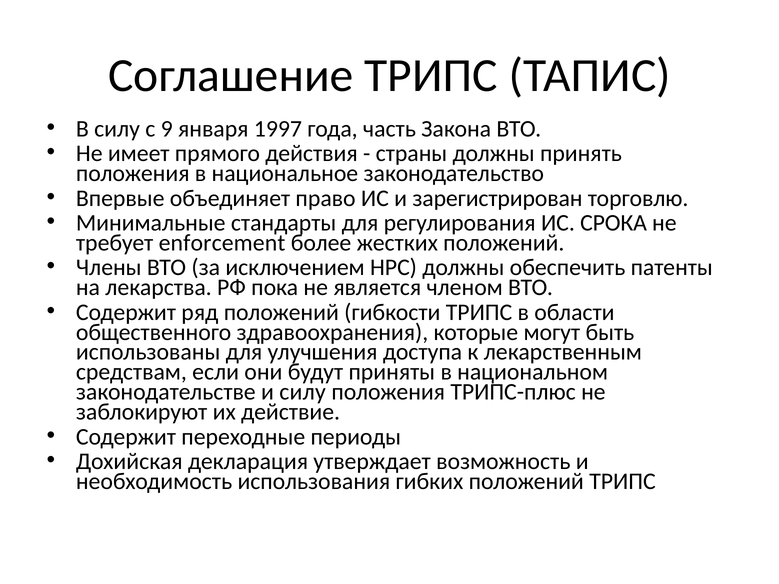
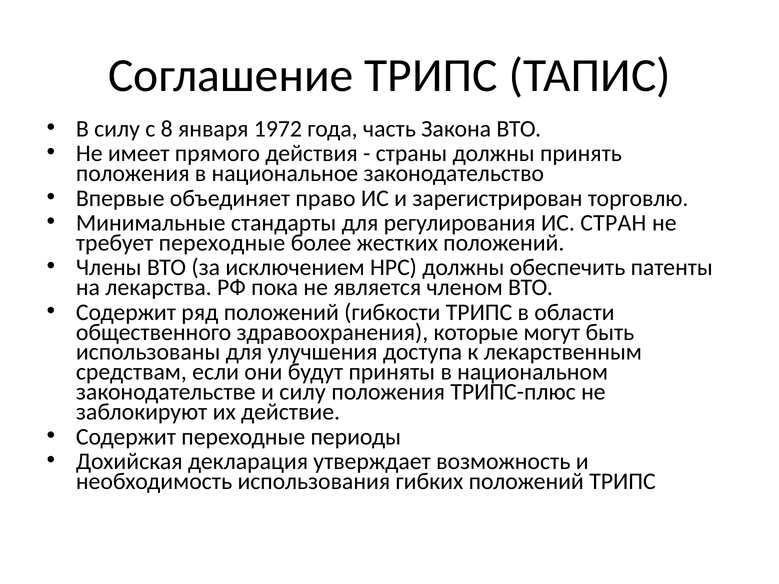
9: 9 -> 8
1997: 1997 -> 1972
СРОКА: СРОКА -> СТРАН
требует enforcement: enforcement -> переходные
